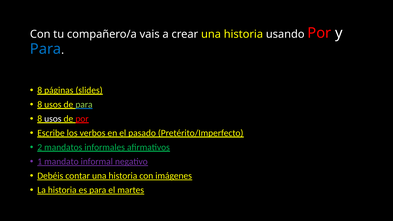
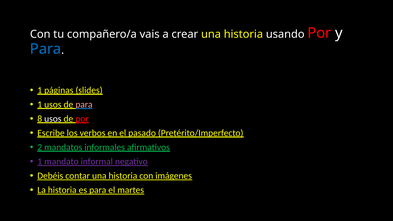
8 at (40, 90): 8 -> 1
8 at (40, 105): 8 -> 1
para at (84, 105) colour: light green -> pink
